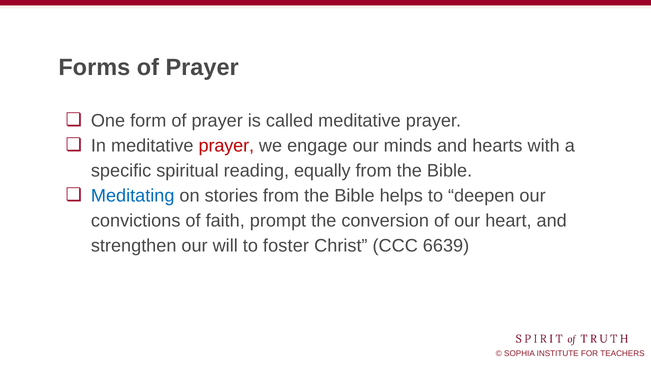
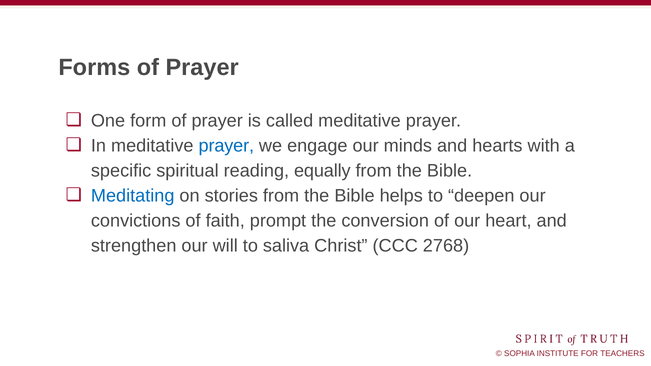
prayer at (226, 146) colour: red -> blue
foster: foster -> saliva
6639: 6639 -> 2768
